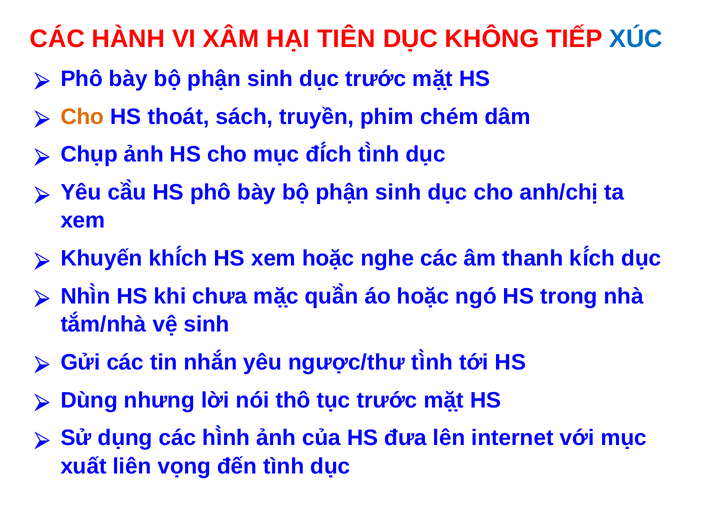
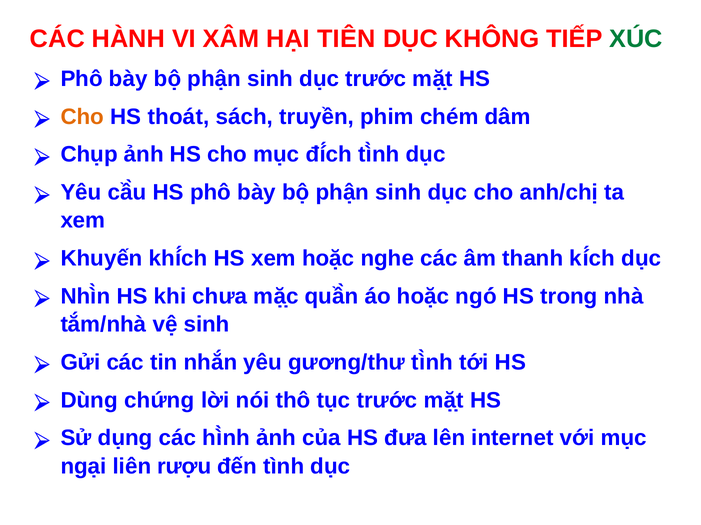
XÚC colour: blue -> green
ngược/thư: ngược/thư -> gương/thư
nhưng: nhưng -> chứng
xuất: xuất -> ngại
vọng: vọng -> rượu
